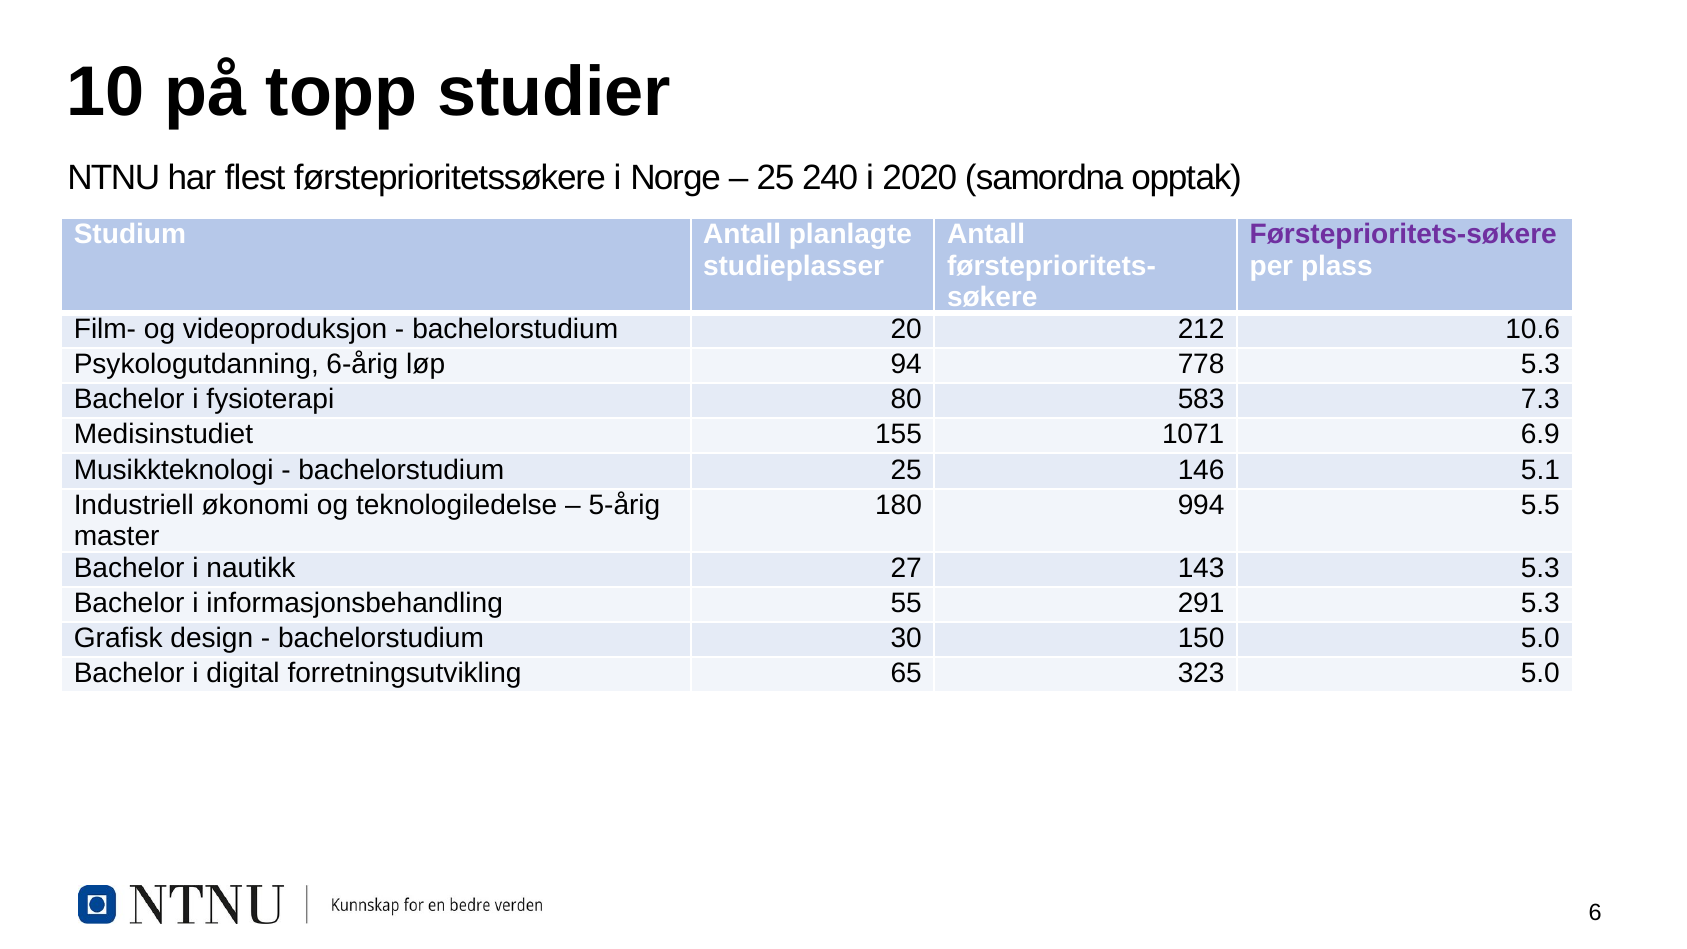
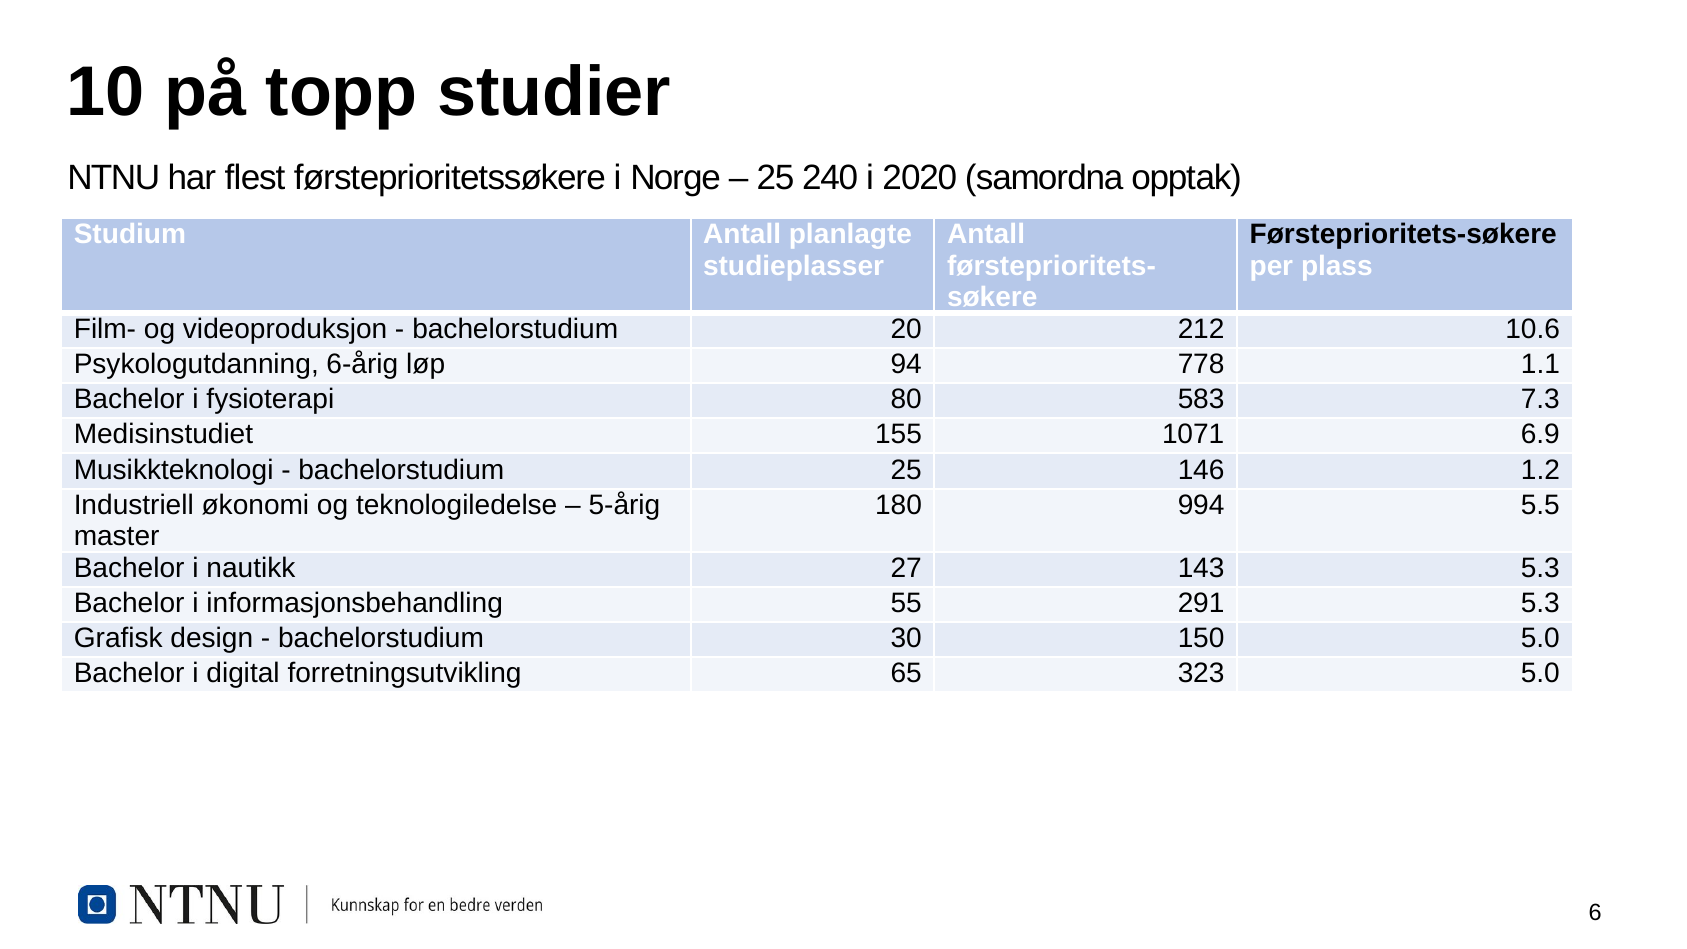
Førsteprioritets-søkere colour: purple -> black
778 5.3: 5.3 -> 1.1
5.1: 5.1 -> 1.2
